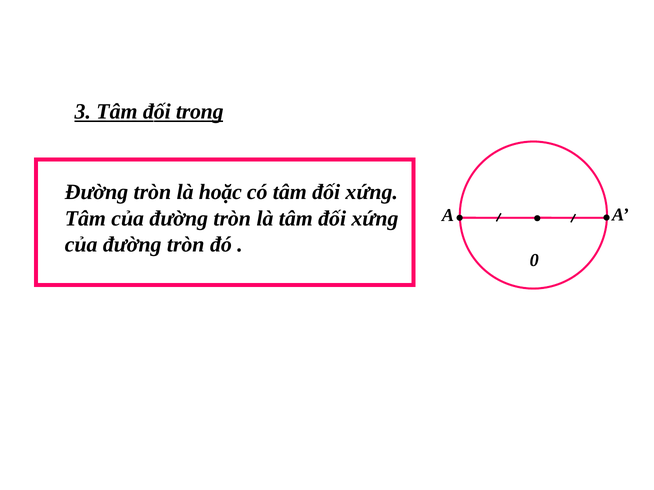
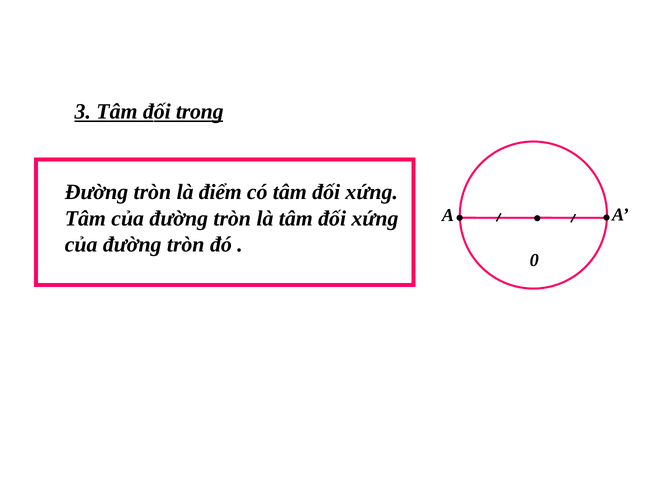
hoặc: hoặc -> điểm
